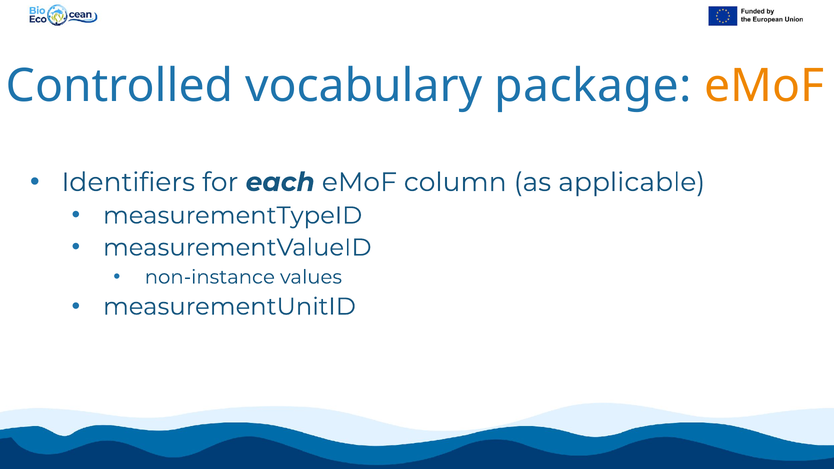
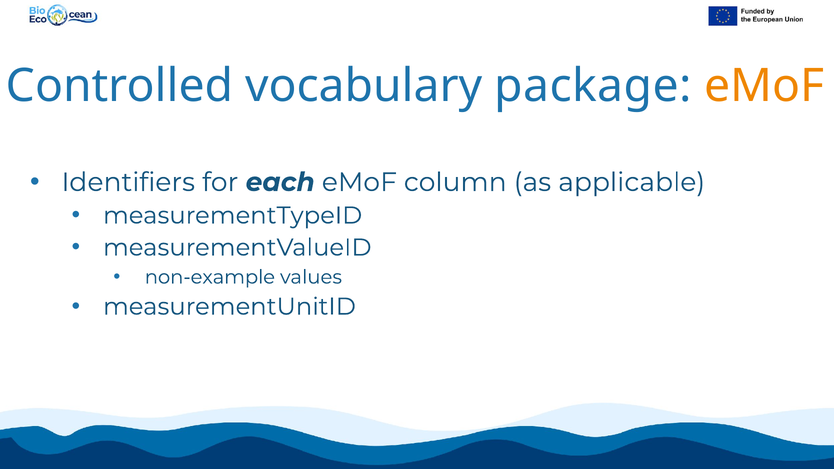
non-instance: non-instance -> non-example
